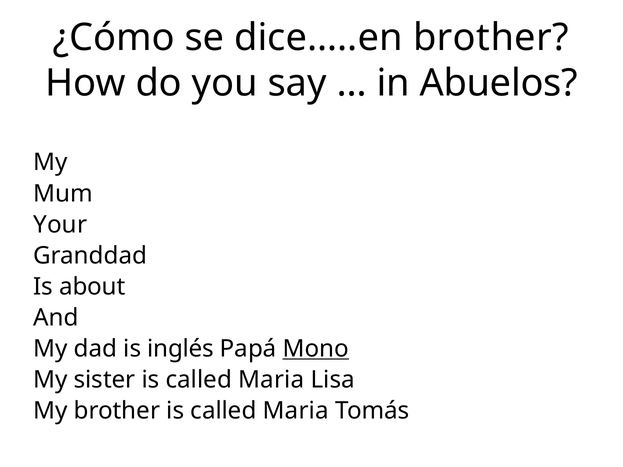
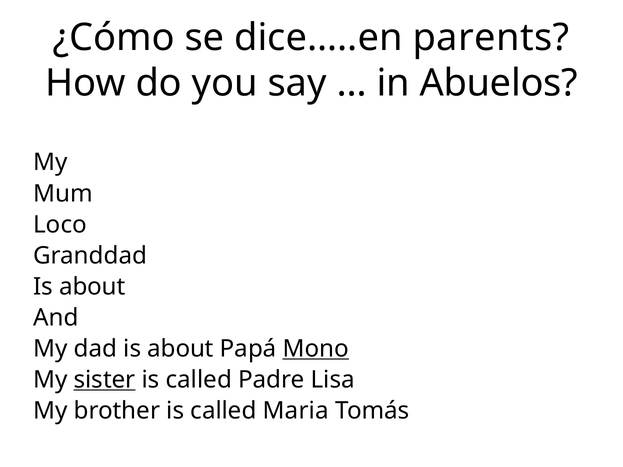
dice…..en brother: brother -> parents
Your: Your -> Loco
dad is inglés: inglés -> about
sister underline: none -> present
Maria at (271, 380): Maria -> Padre
